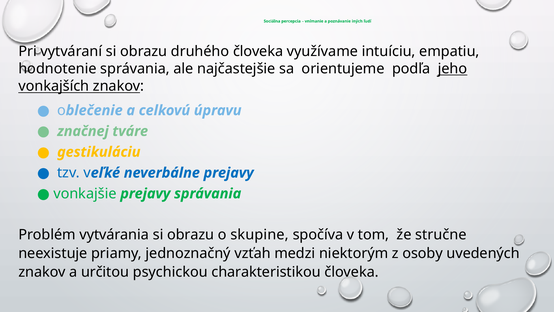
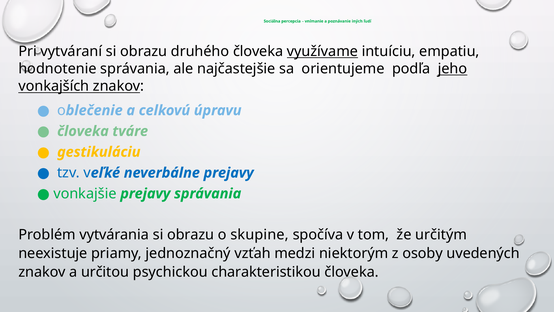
využívame underline: none -> present
značnej at (83, 131): značnej -> človeka
stručne: stručne -> určitým
